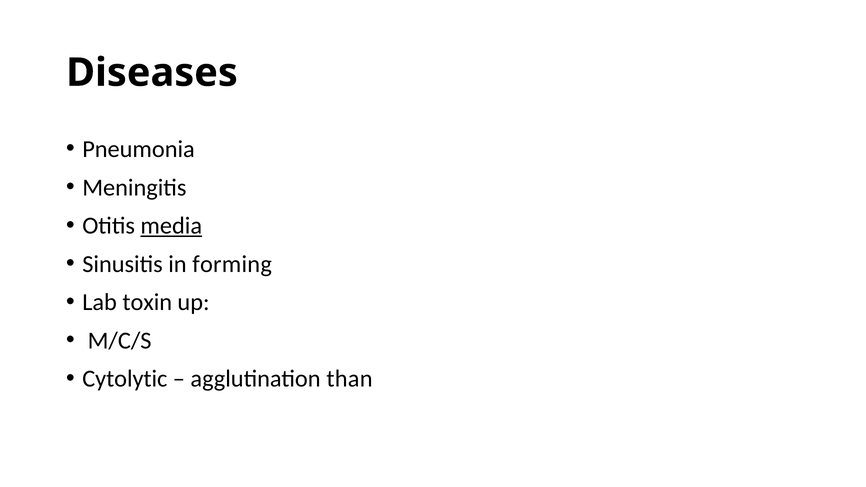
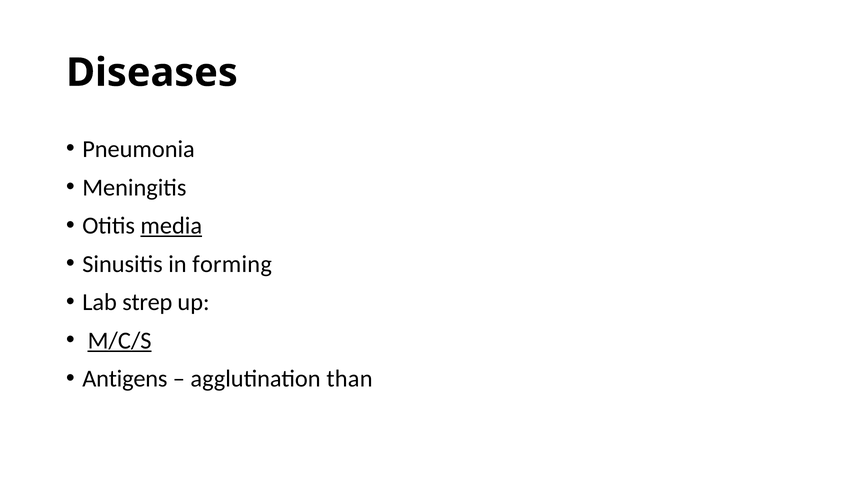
toxin: toxin -> strep
M/C/S underline: none -> present
Cytolytic: Cytolytic -> Antigens
